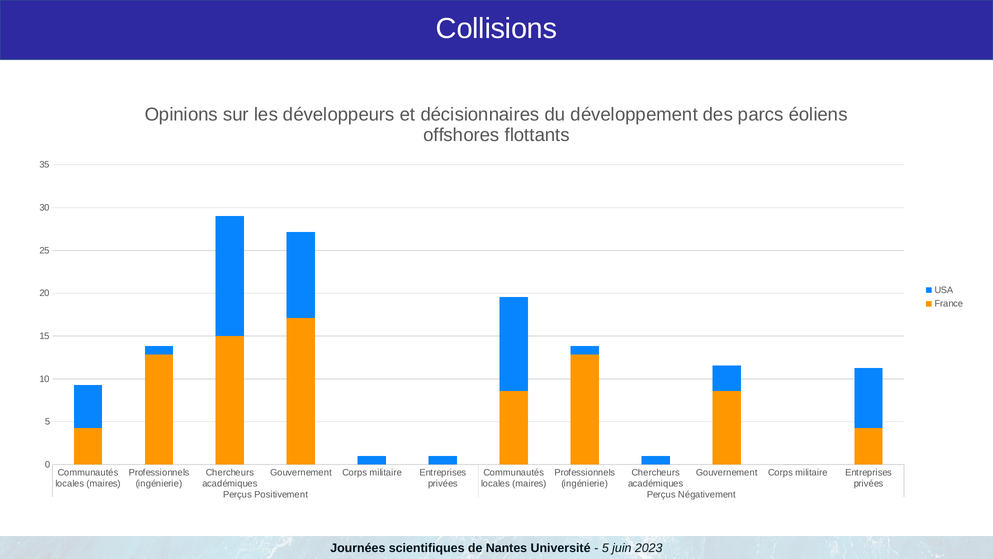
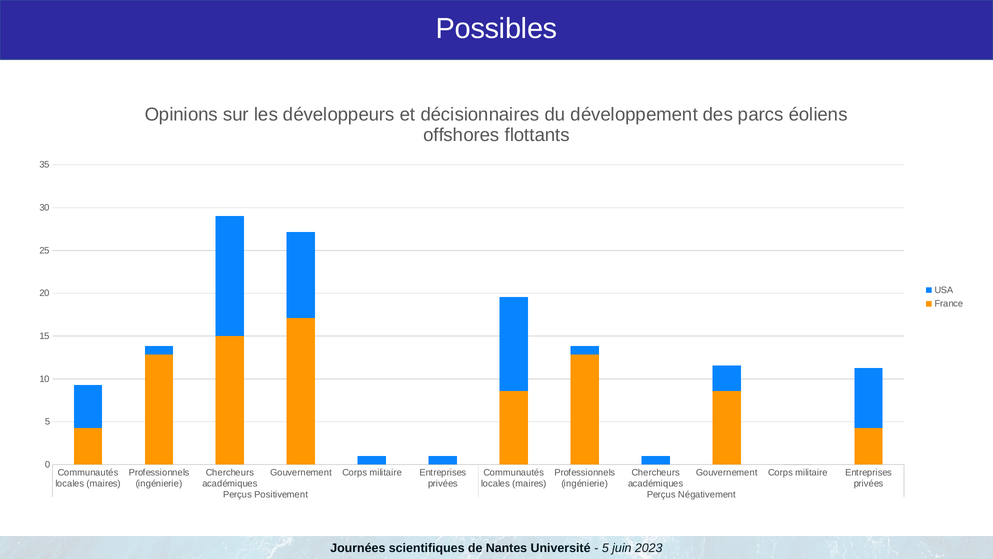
Collisions: Collisions -> Possibles
